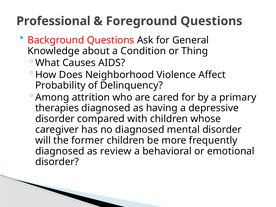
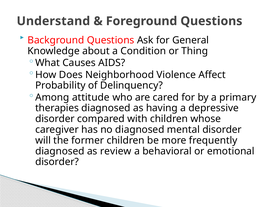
Professional: Professional -> Understand
attrition: attrition -> attitude
